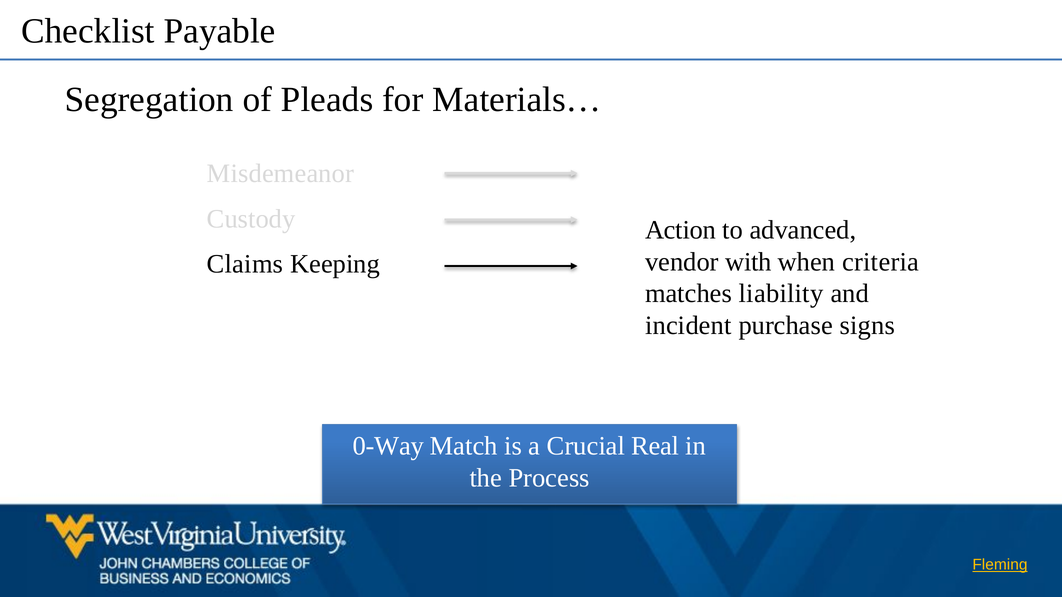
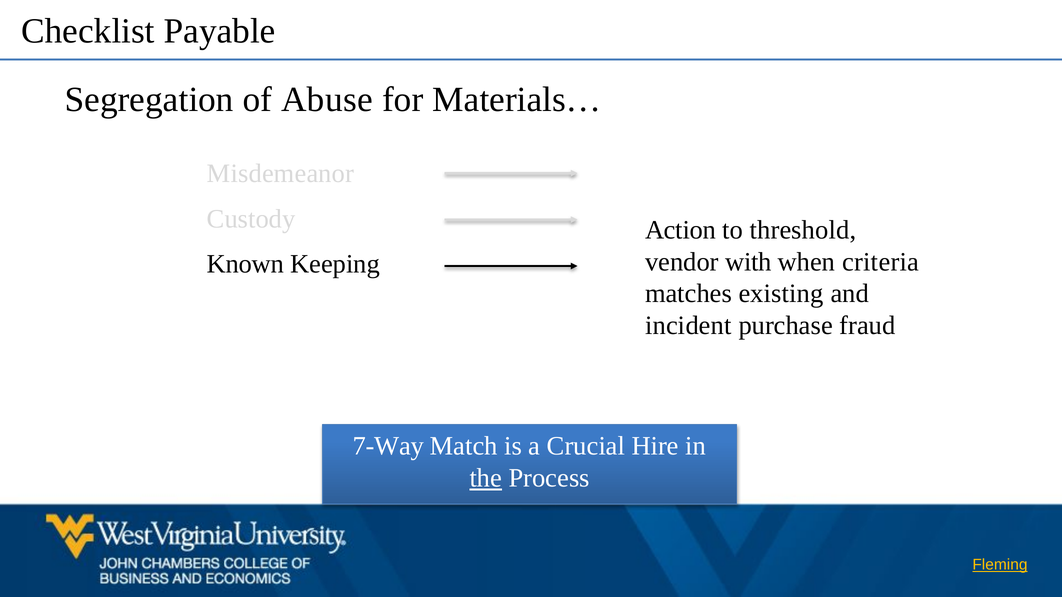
Pleads: Pleads -> Abuse
advanced: advanced -> threshold
Claims: Claims -> Known
liability: liability -> existing
signs: signs -> fraud
0-Way: 0-Way -> 7-Way
Real: Real -> Hire
the underline: none -> present
